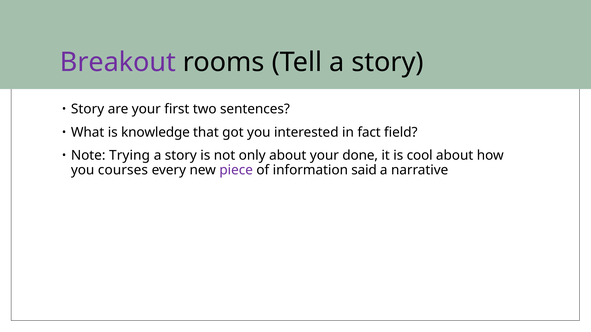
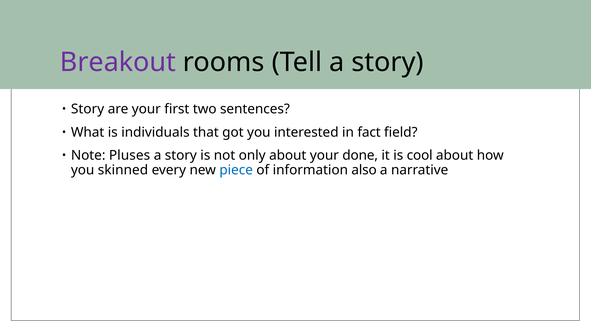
knowledge: knowledge -> individuals
Trying: Trying -> Pluses
courses: courses -> skinned
piece colour: purple -> blue
said: said -> also
